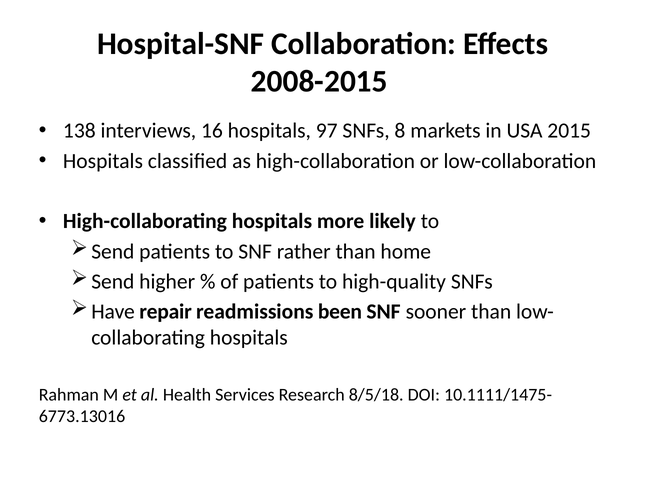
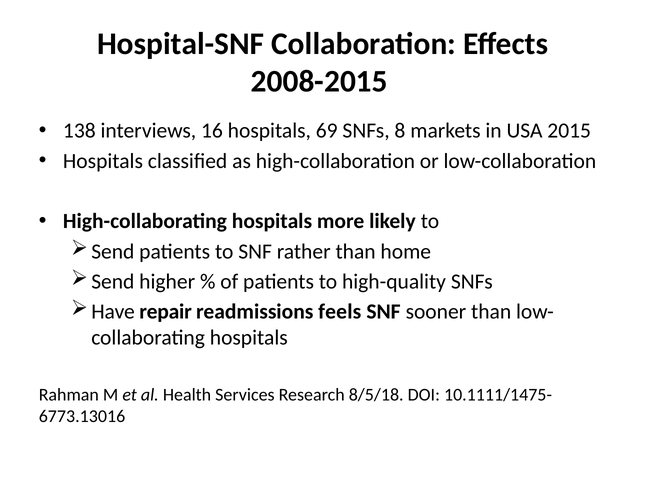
97: 97 -> 69
been: been -> feels
